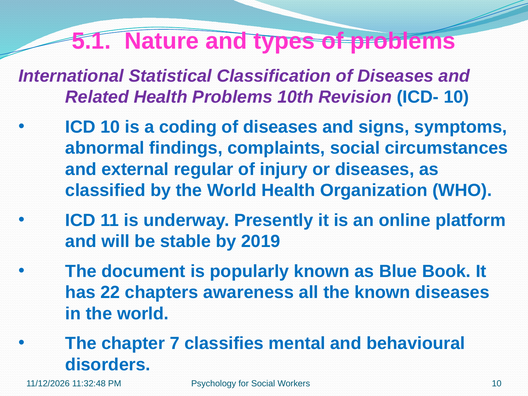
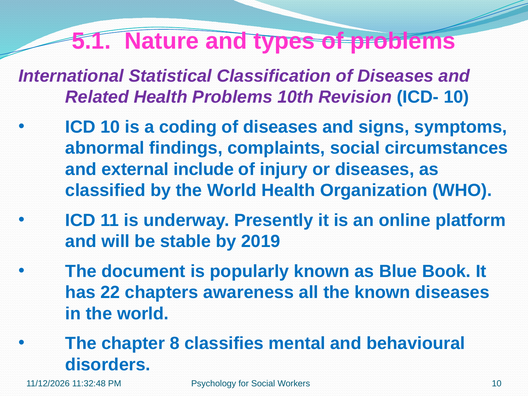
regular: regular -> include
7: 7 -> 8
